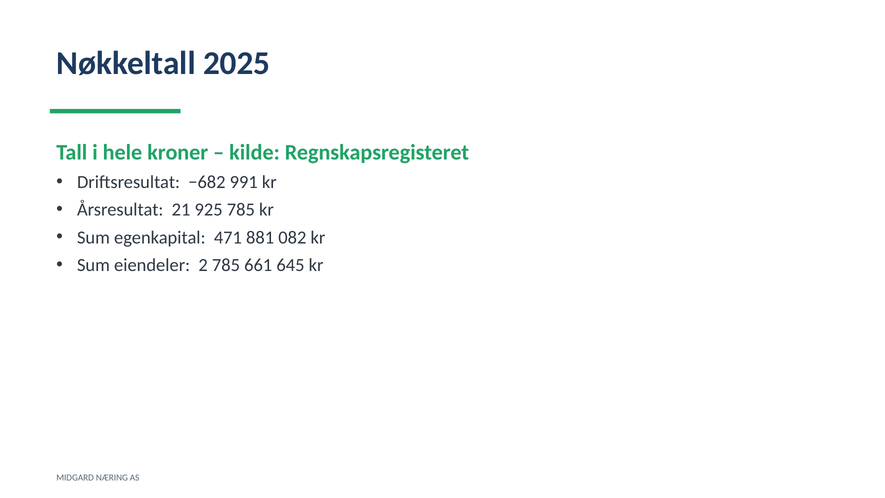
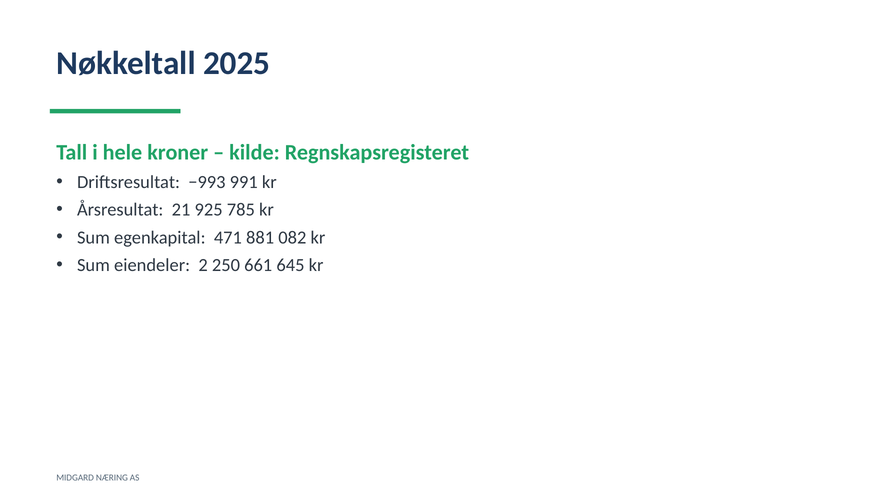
−682: −682 -> −993
2 785: 785 -> 250
